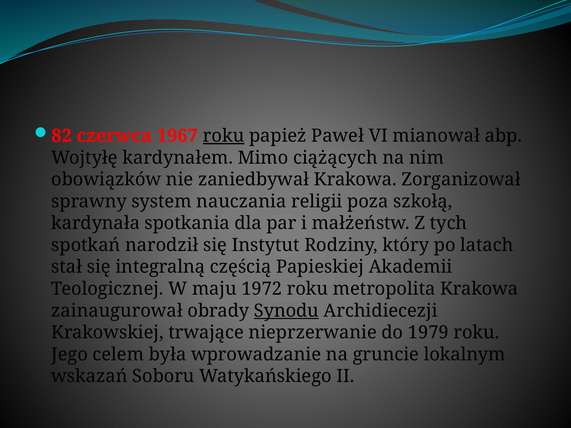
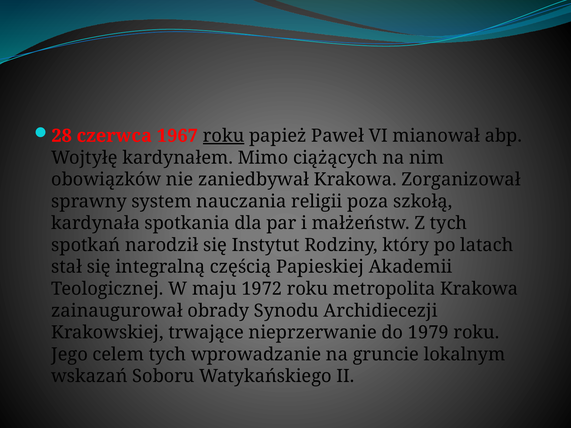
82: 82 -> 28
Synodu underline: present -> none
celem była: była -> tych
